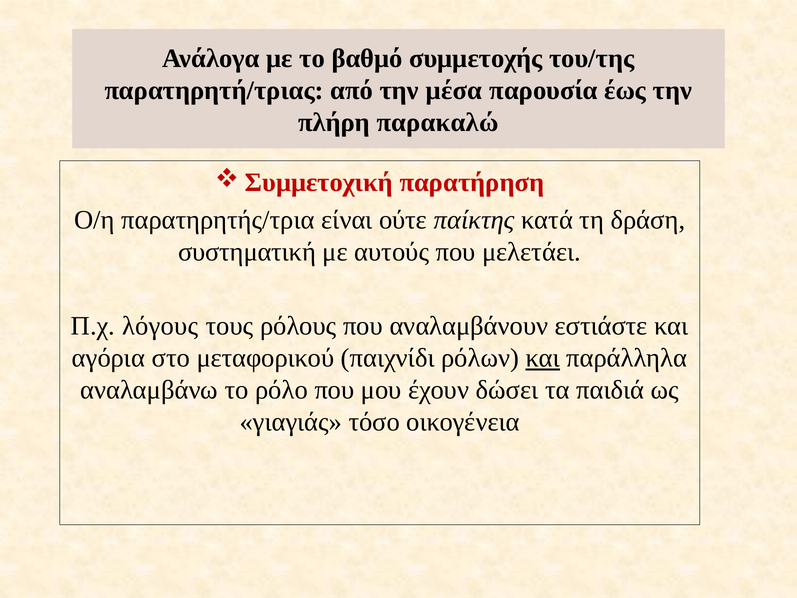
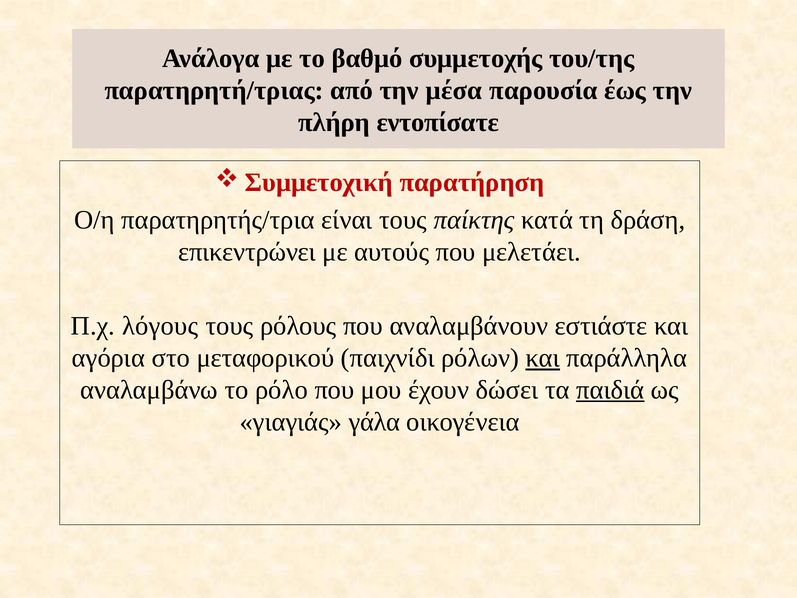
παρακαλώ: παρακαλώ -> εντοπίσατε
είναι ούτε: ούτε -> τους
συστηματική: συστηματική -> επικεντρώνει
παιδιά underline: none -> present
τόσο: τόσο -> γάλα
